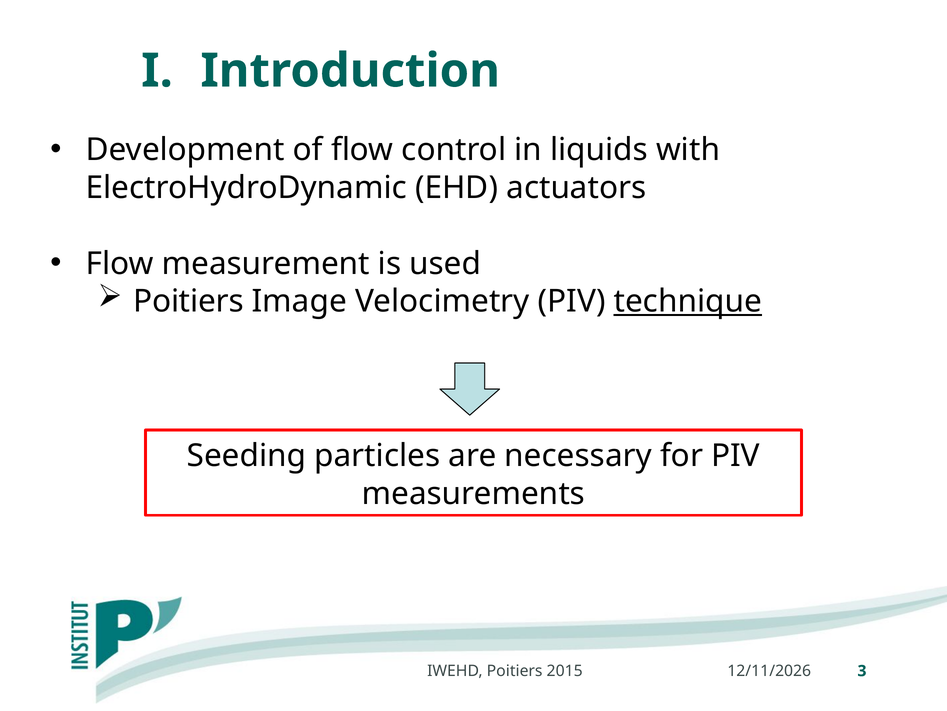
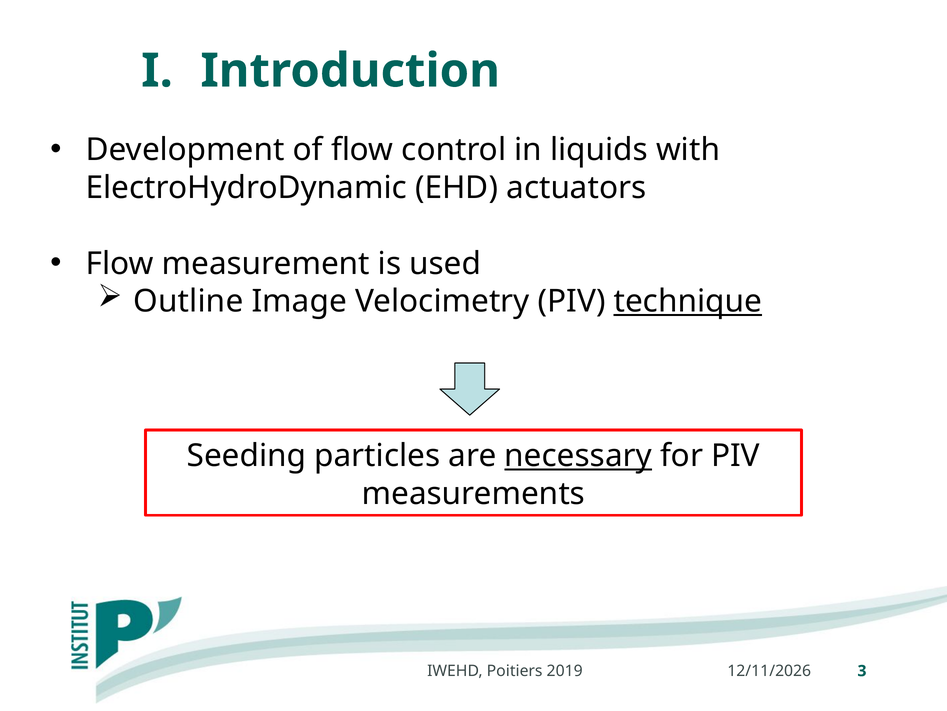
Poitiers at (188, 301): Poitiers -> Outline
necessary underline: none -> present
2015: 2015 -> 2019
